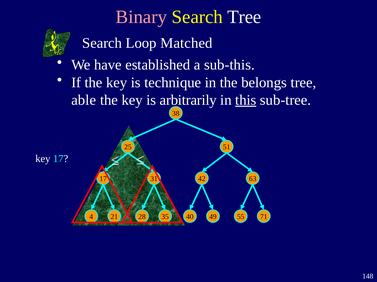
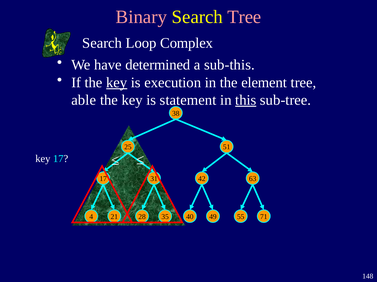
Tree at (244, 17) colour: white -> pink
Matched: Matched -> Complex
established: established -> determined
key at (117, 83) underline: none -> present
technique: technique -> execution
belongs: belongs -> element
arbitrarily: arbitrarily -> statement
